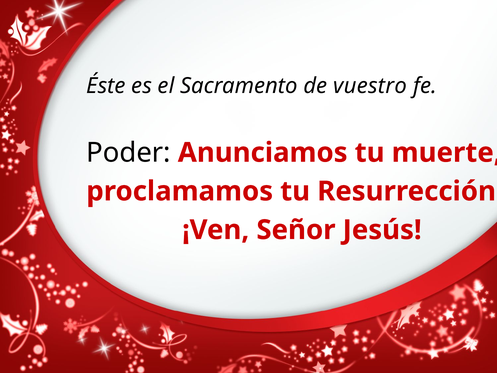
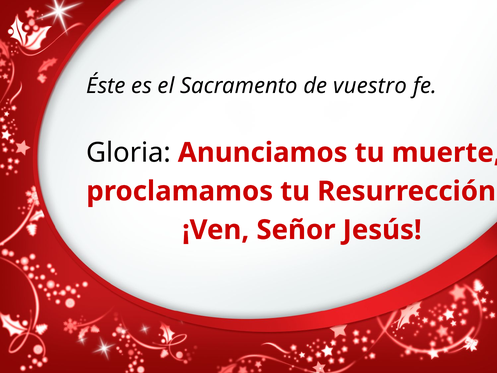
Poder: Poder -> Gloria
